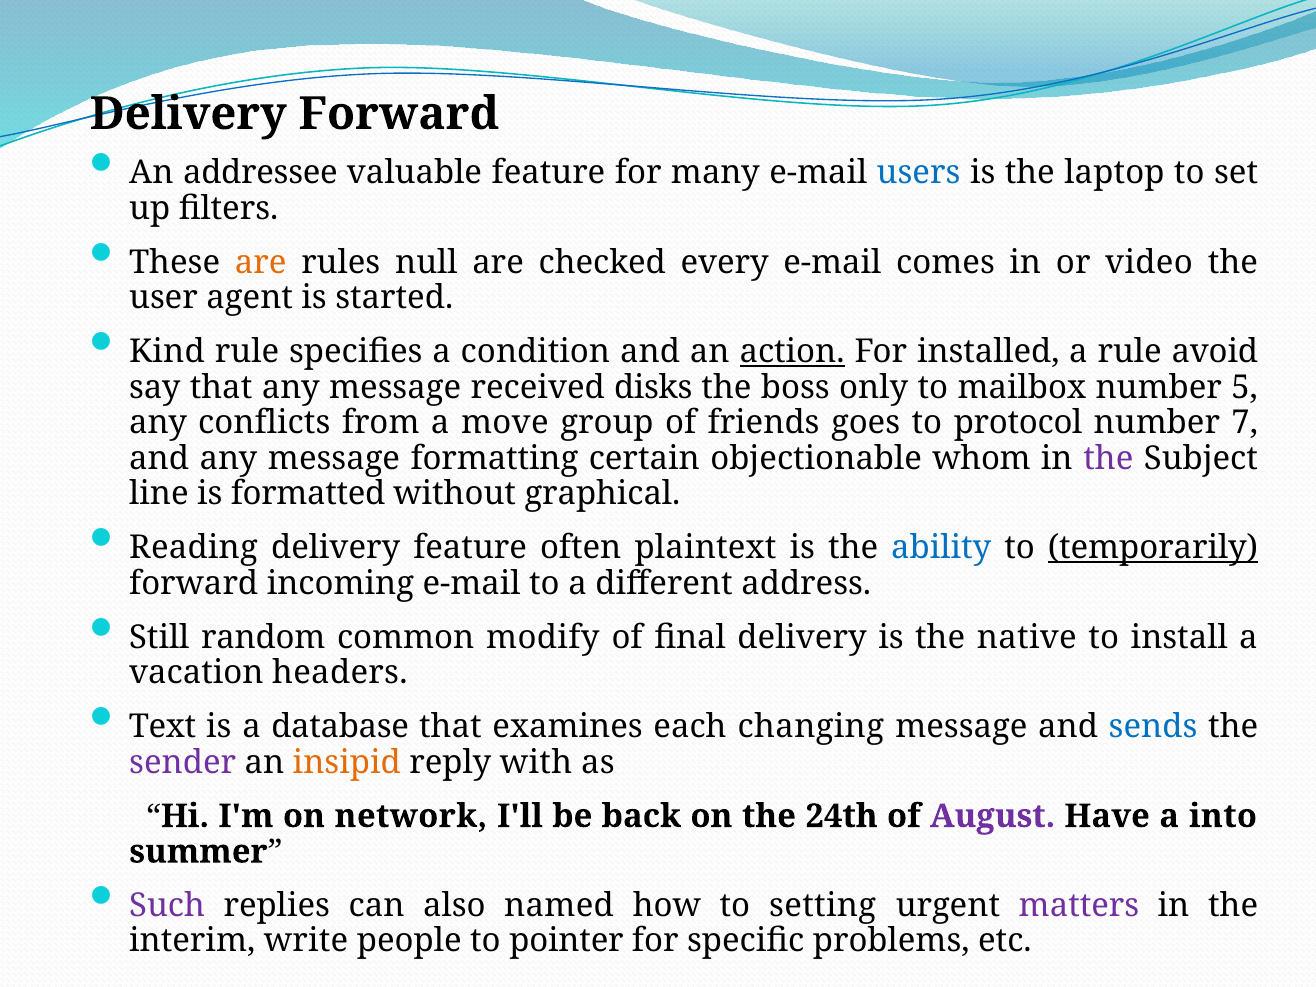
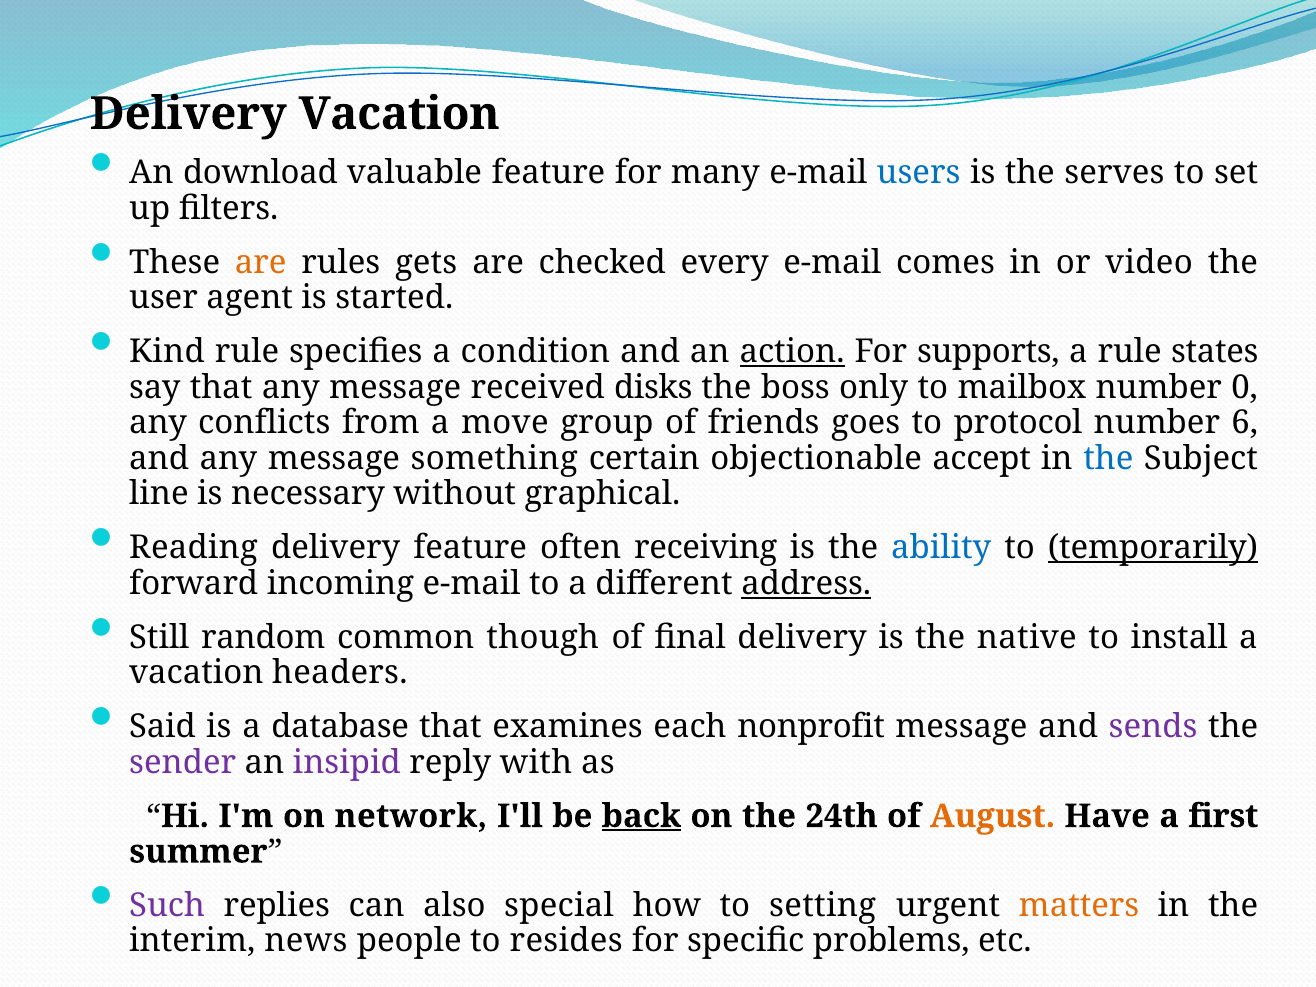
Delivery Forward: Forward -> Vacation
addressee: addressee -> download
laptop: laptop -> serves
null: null -> gets
installed: installed -> supports
avoid: avoid -> states
5: 5 -> 0
7: 7 -> 6
formatting: formatting -> something
whom: whom -> accept
the at (1108, 458) colour: purple -> blue
formatted: formatted -> necessary
plaintext: plaintext -> receiving
address underline: none -> present
modify: modify -> though
Text: Text -> Said
changing: changing -> nonprofit
sends colour: blue -> purple
insipid colour: orange -> purple
back underline: none -> present
August colour: purple -> orange
into: into -> first
named: named -> special
matters colour: purple -> orange
write: write -> news
pointer: pointer -> resides
